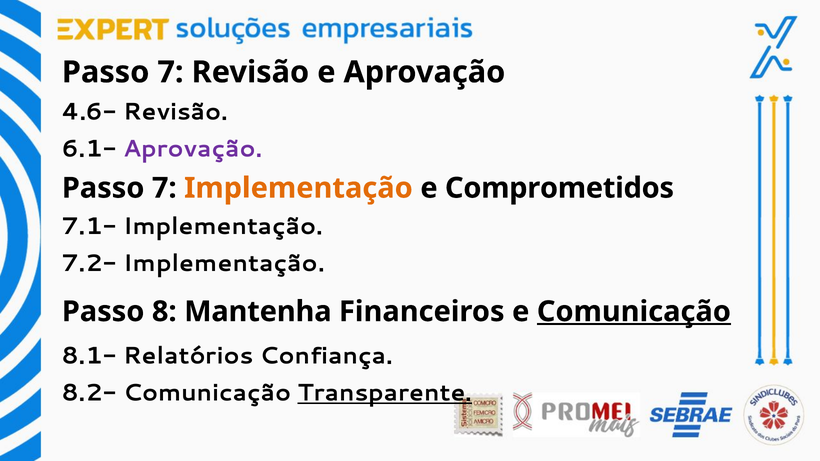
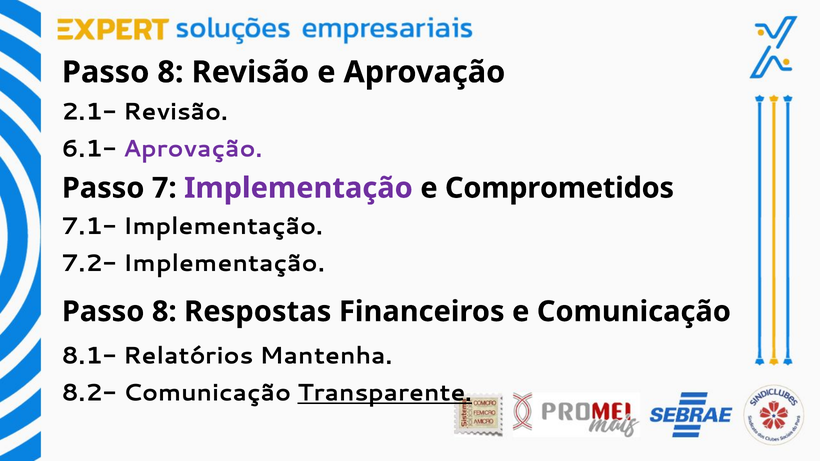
7 at (170, 72): 7 -> 8
4.6-: 4.6- -> 2.1-
Implementação at (298, 188) colour: orange -> purple
Mantenha: Mantenha -> Respostas
Comunicação at (634, 312) underline: present -> none
Confiança: Confiança -> Mantenha
